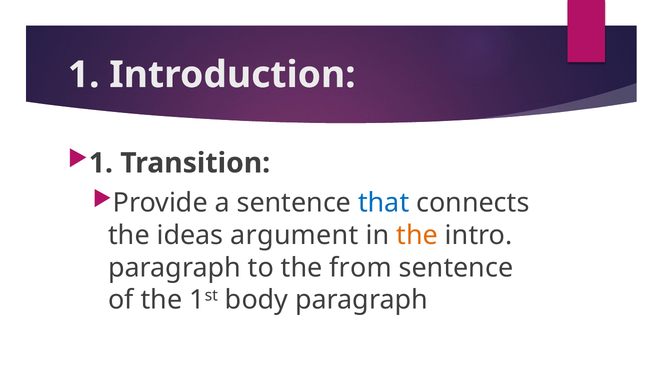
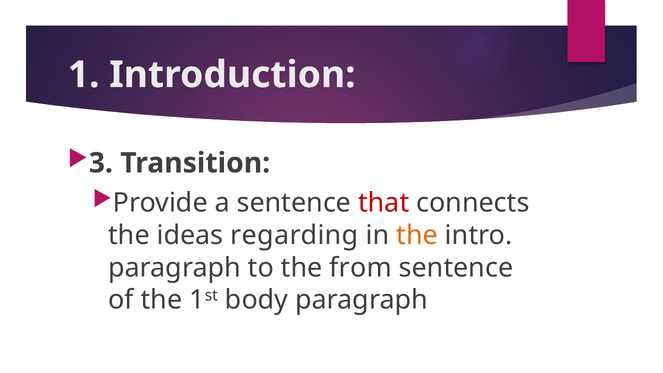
1 at (101, 163): 1 -> 3
that colour: blue -> red
argument: argument -> regarding
